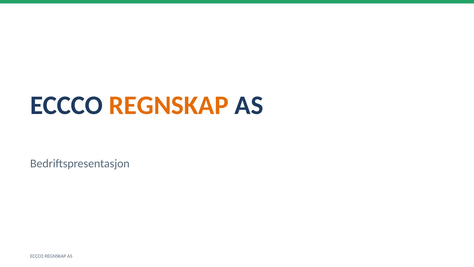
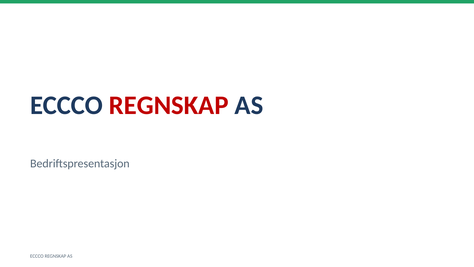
REGNSKAP at (169, 105) colour: orange -> red
